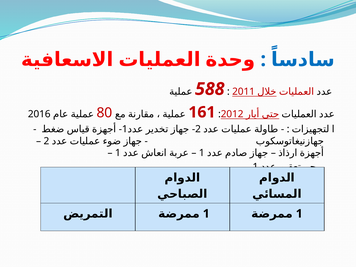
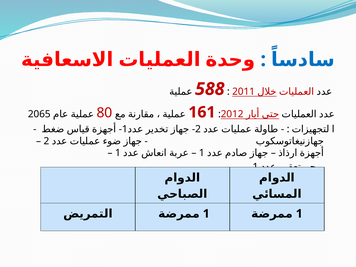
2016: 2016 -> 2065
